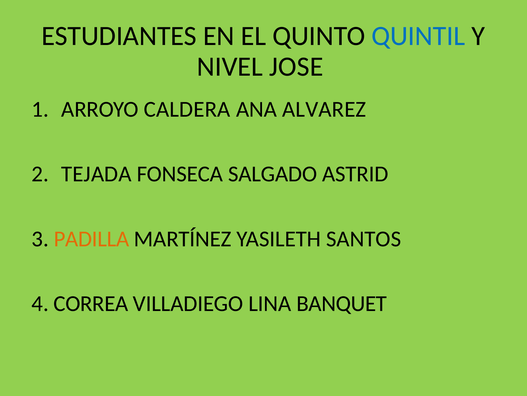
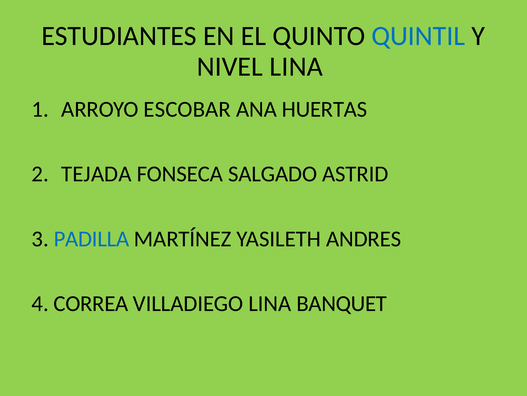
NIVEL JOSE: JOSE -> LINA
CALDERA: CALDERA -> ESCOBAR
ALVAREZ: ALVAREZ -> HUERTAS
PADILLA colour: orange -> blue
SANTOS: SANTOS -> ANDRES
